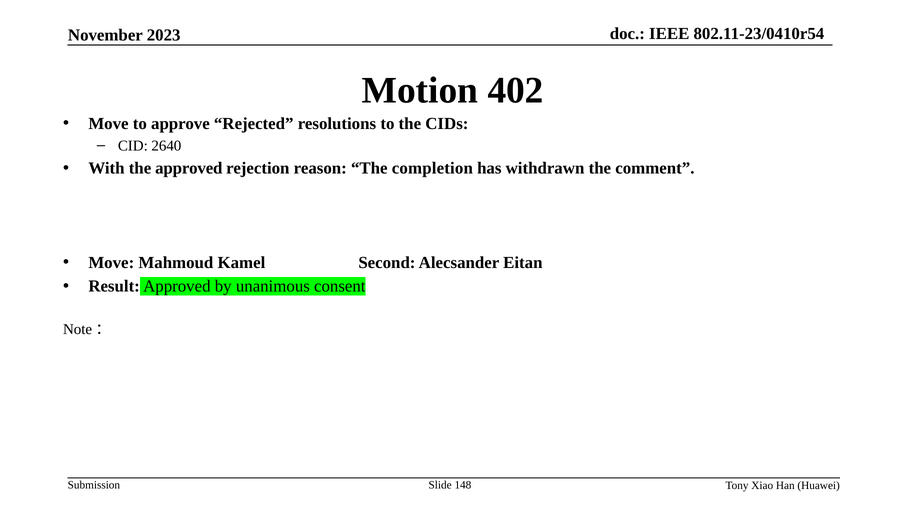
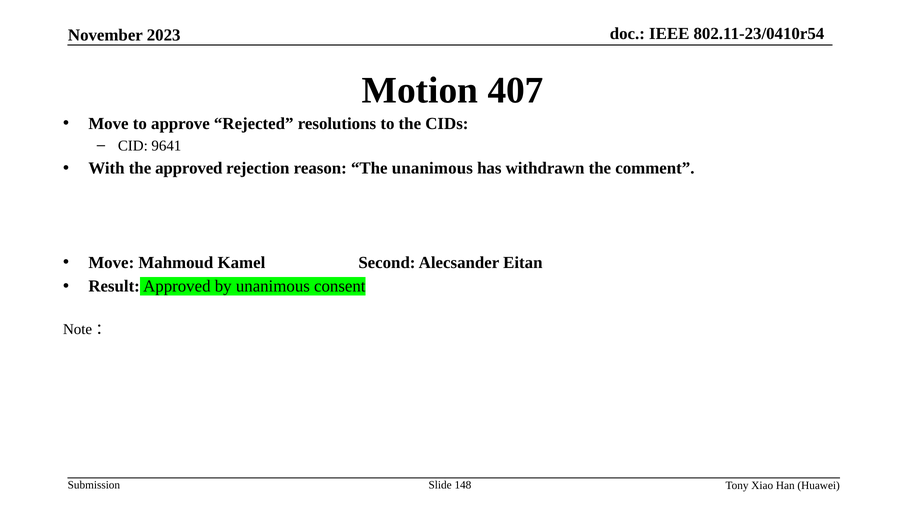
402: 402 -> 407
2640: 2640 -> 9641
The completion: completion -> unanimous
